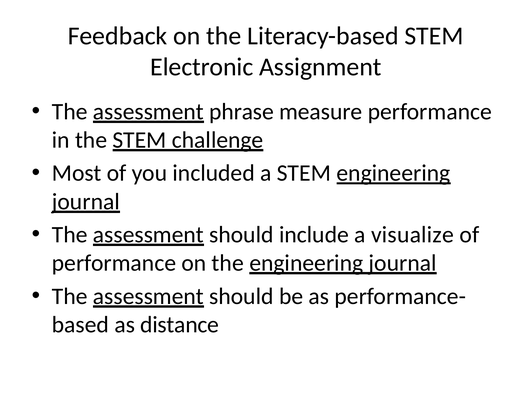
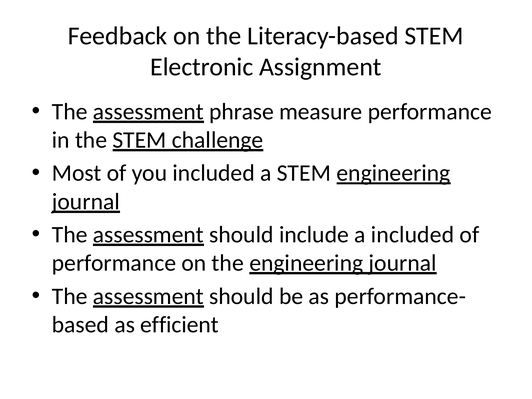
a visualize: visualize -> included
distance: distance -> efficient
